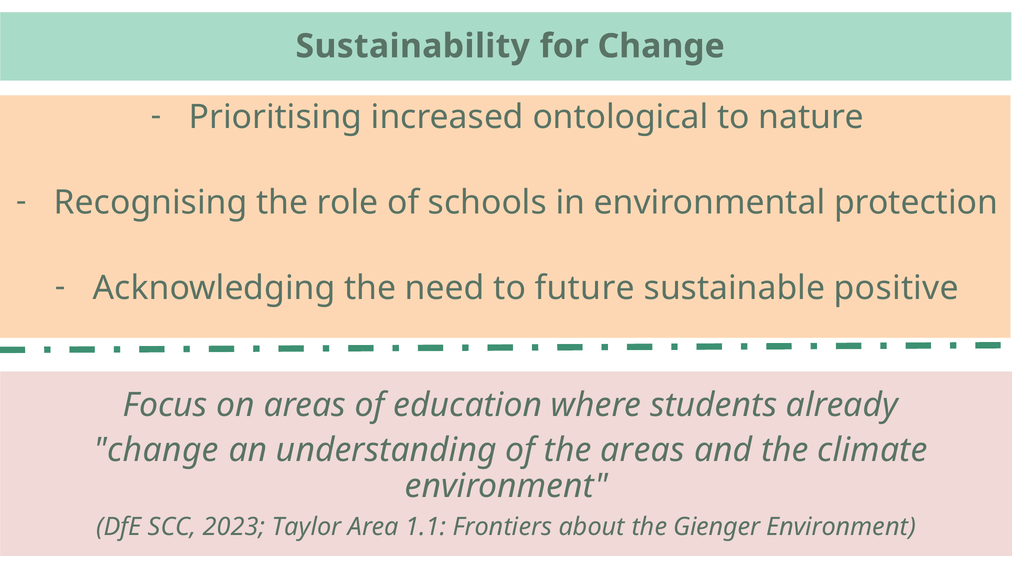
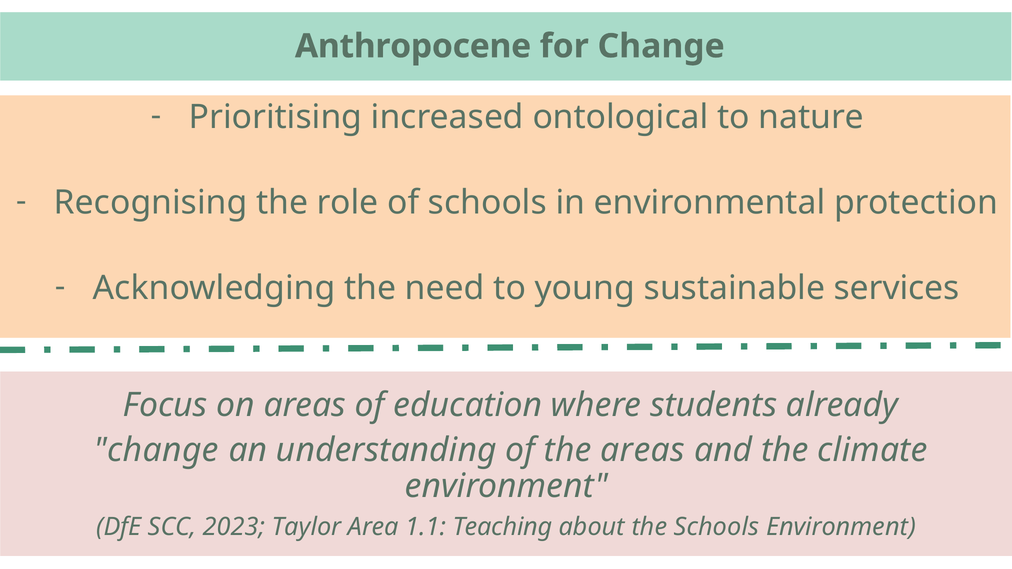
Sustainability: Sustainability -> Anthropocene
future: future -> young
positive: positive -> services
Frontiers: Frontiers -> Teaching
the Gienger: Gienger -> Schools
